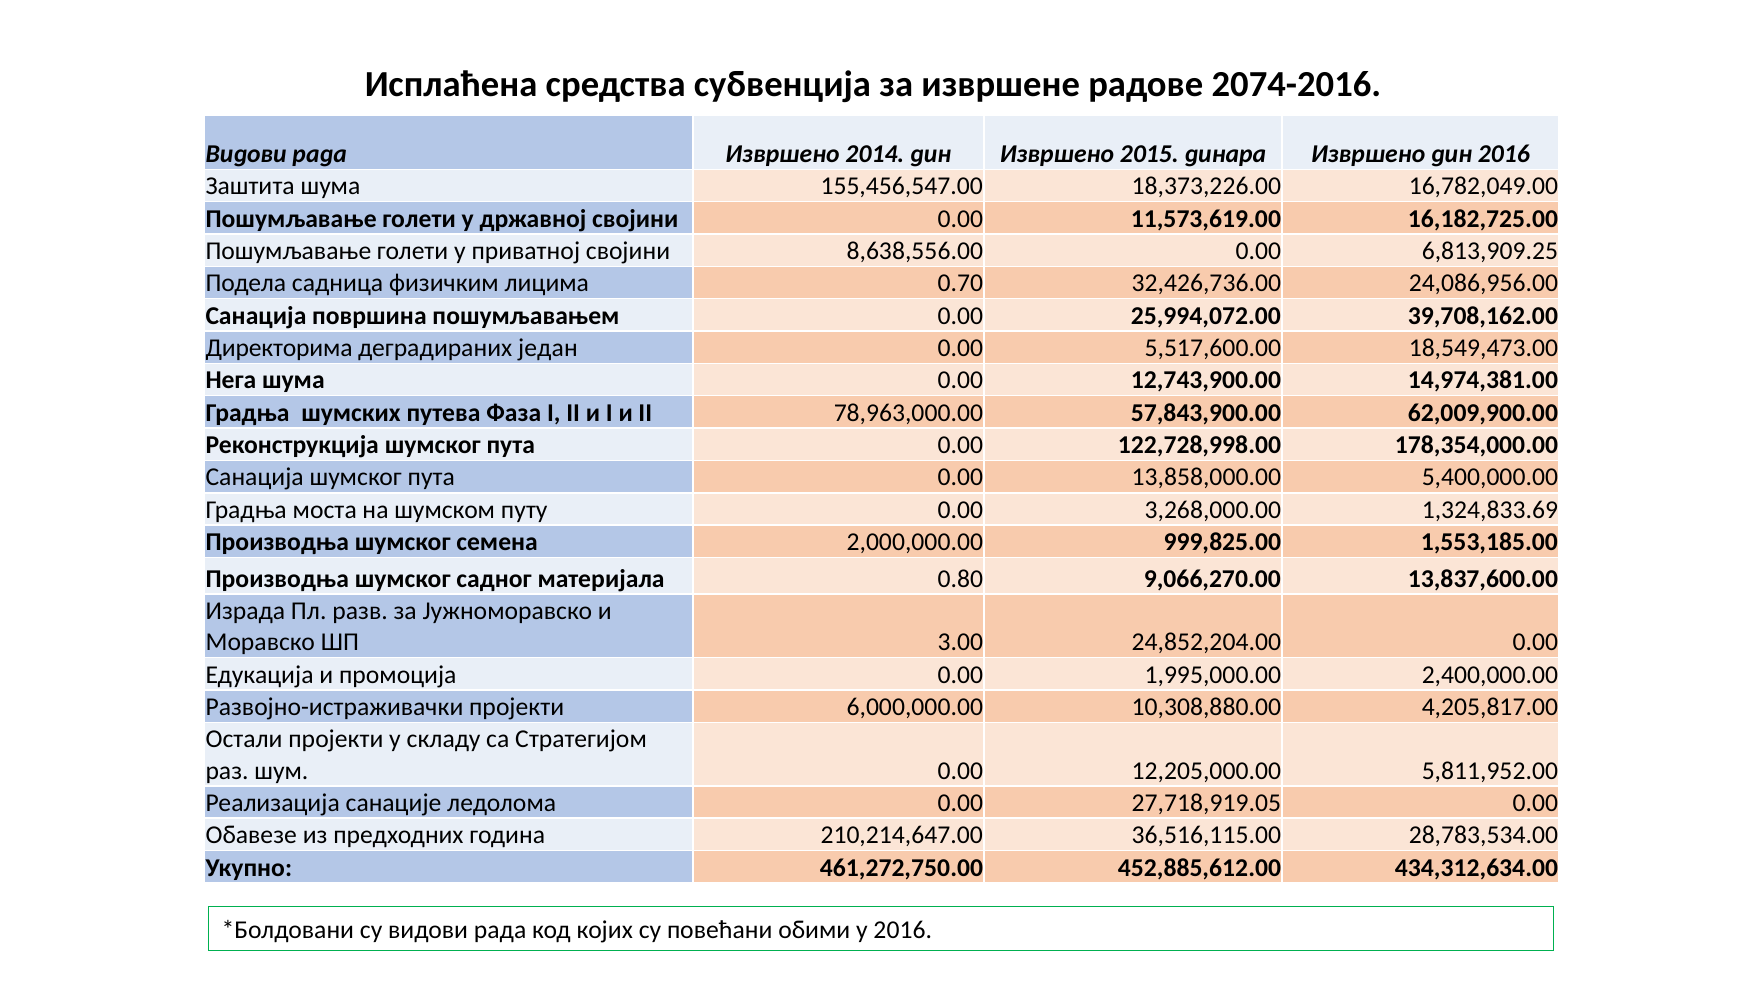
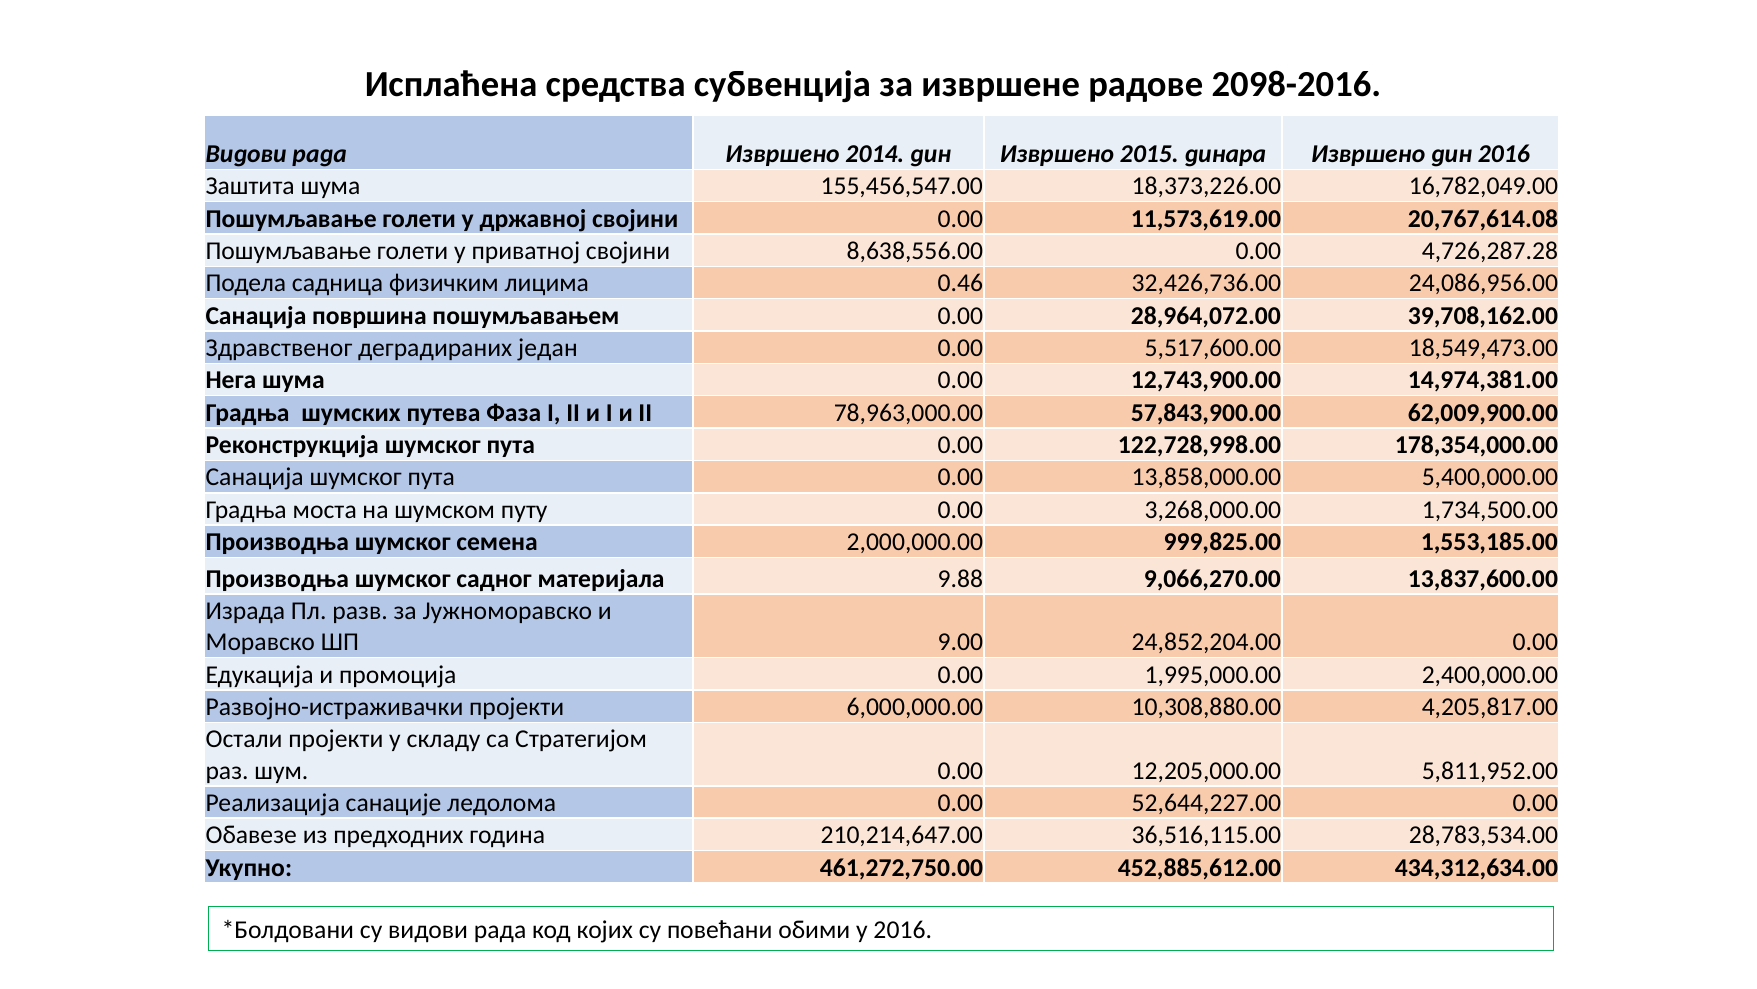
2074-2016: 2074-2016 -> 2098-2016
16,182,725.00: 16,182,725.00 -> 20,767,614.08
6,813,909.25: 6,813,909.25 -> 4,726,287.28
0.70: 0.70 -> 0.46
25,994,072.00: 25,994,072.00 -> 28,964,072.00
Директорима: Директорима -> Здравственог
1,324,833.69: 1,324,833.69 -> 1,734,500.00
0.80: 0.80 -> 9.88
3.00: 3.00 -> 9.00
27,718,919.05: 27,718,919.05 -> 52,644,227.00
